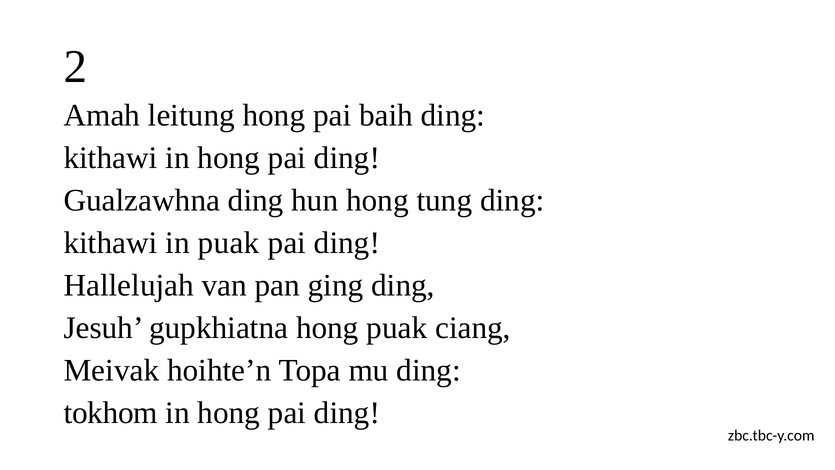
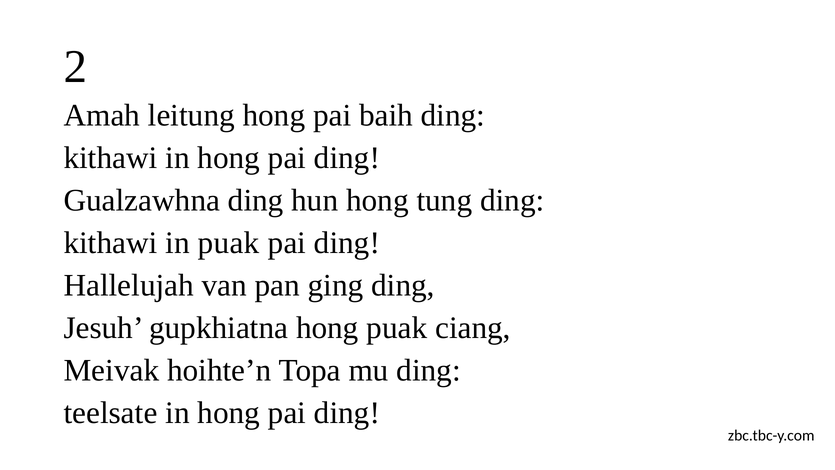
tokhom: tokhom -> teelsate
